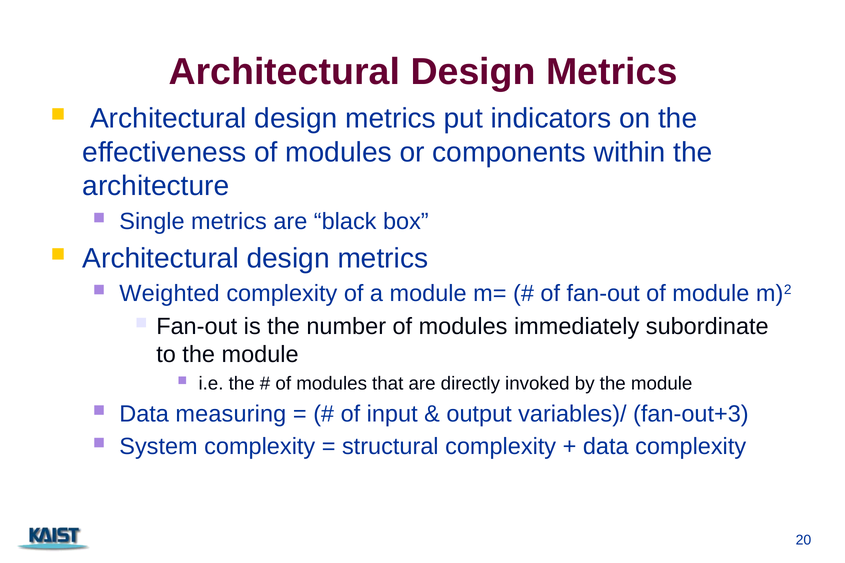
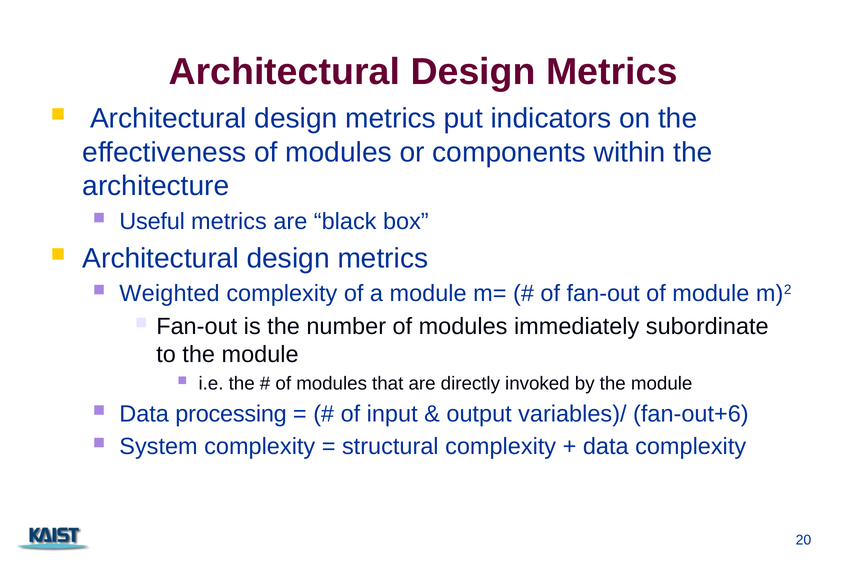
Single: Single -> Useful
measuring: measuring -> processing
fan-out+3: fan-out+3 -> fan-out+6
